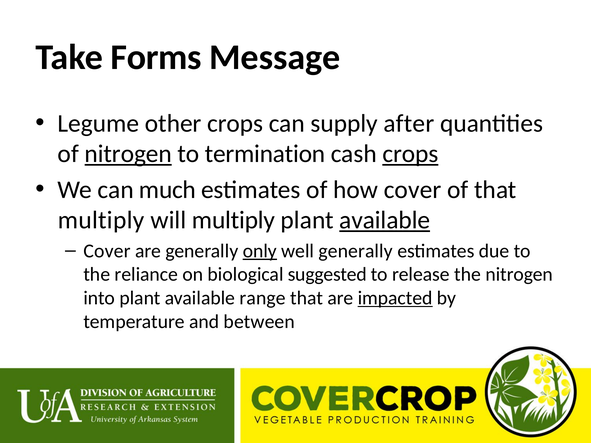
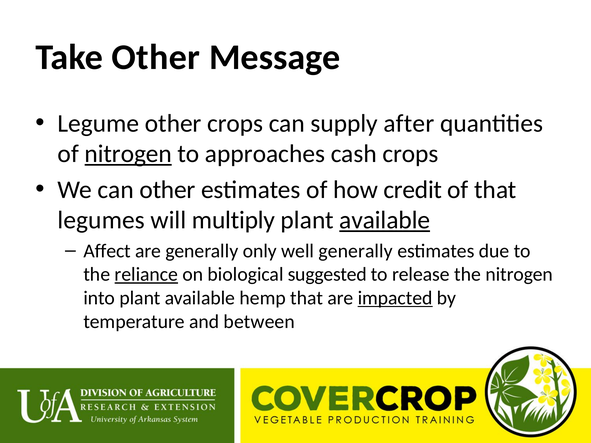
Take Forms: Forms -> Other
termination: termination -> approaches
crops at (410, 154) underline: present -> none
can much: much -> other
how cover: cover -> credit
multiply at (101, 220): multiply -> legumes
Cover at (107, 251): Cover -> Affect
only underline: present -> none
reliance underline: none -> present
range: range -> hemp
